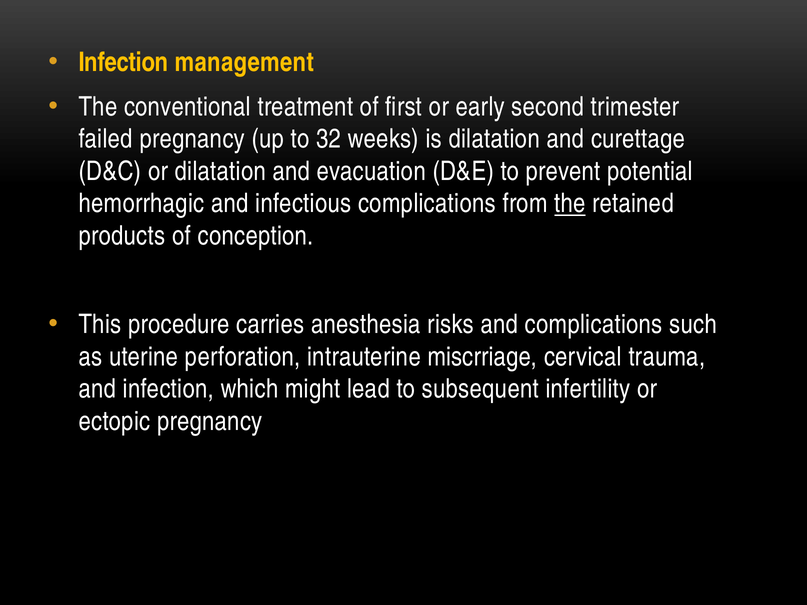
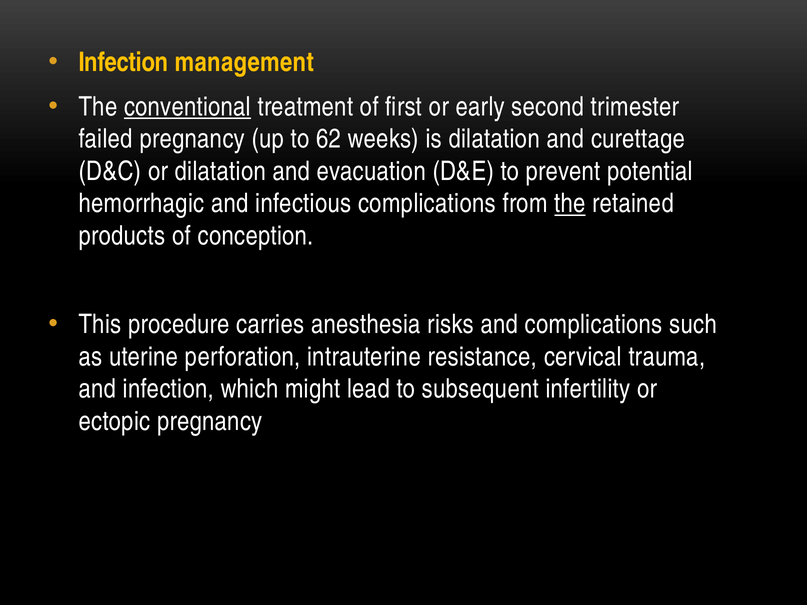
conventional underline: none -> present
32: 32 -> 62
miscrriage: miscrriage -> resistance
